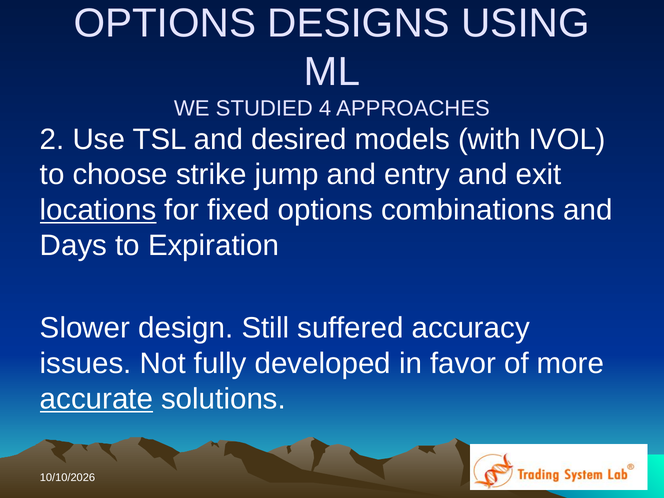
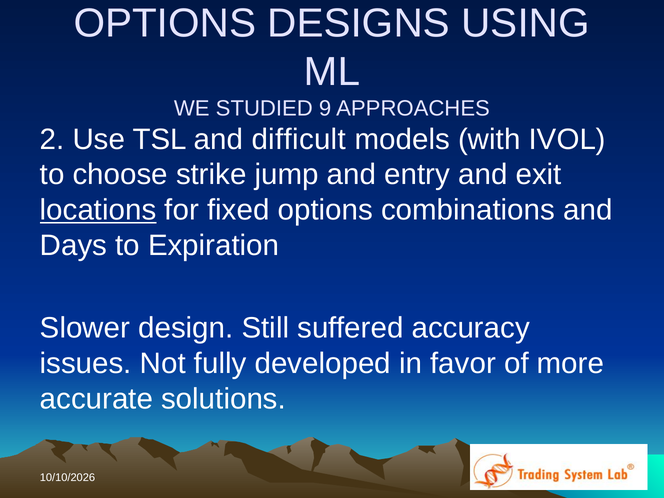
4: 4 -> 9
desired: desired -> difficult
accurate underline: present -> none
